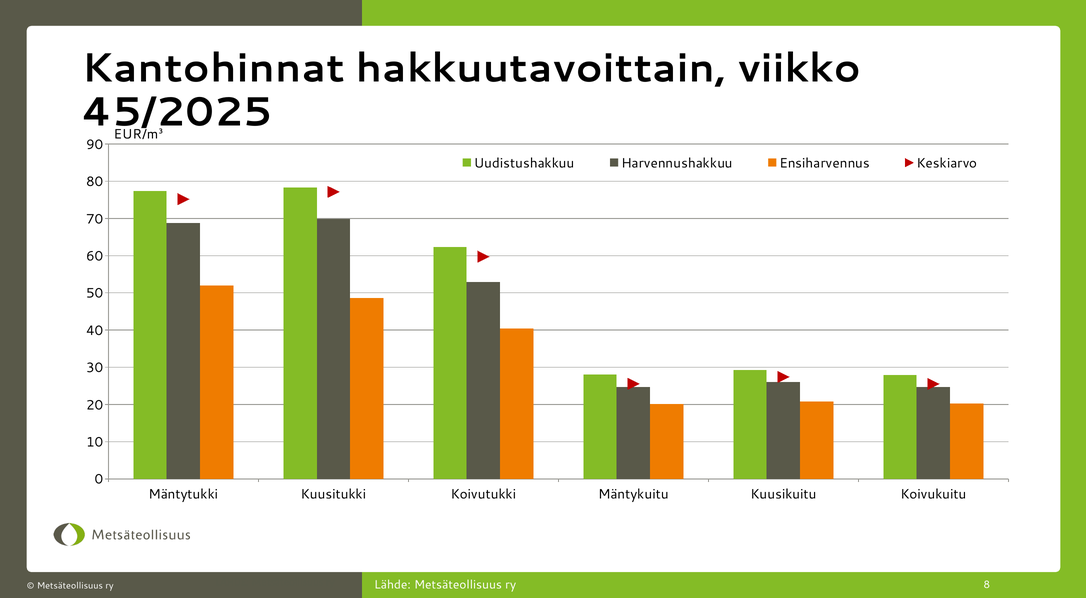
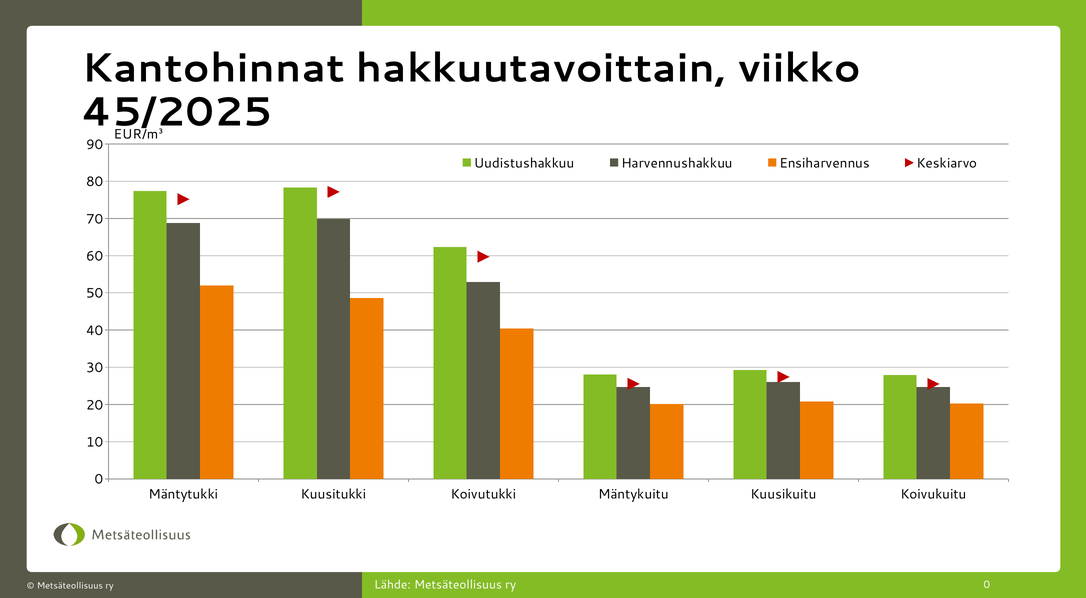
ry 8: 8 -> 0
